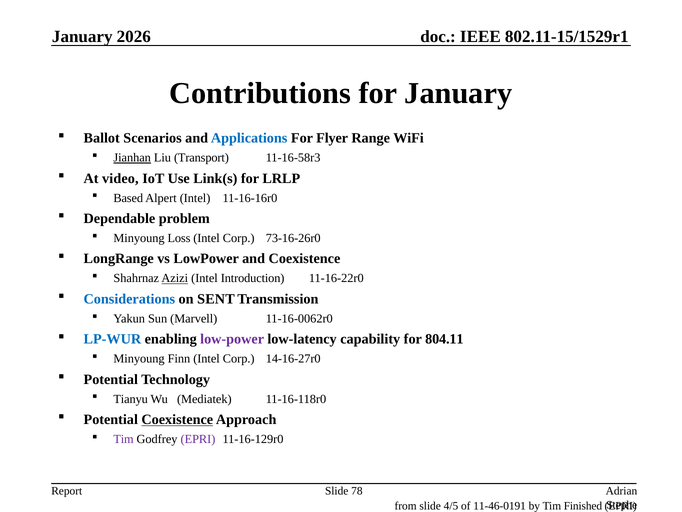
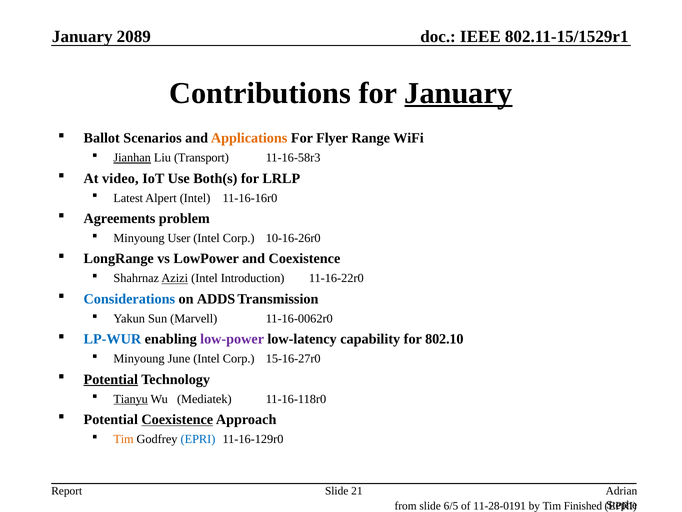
2026: 2026 -> 2089
January at (458, 93) underline: none -> present
Applications colour: blue -> orange
Link(s: Link(s -> Both(s
Based: Based -> Latest
Dependable: Dependable -> Agreements
Loss: Loss -> User
73-16-26r0: 73-16-26r0 -> 10-16-26r0
SENT: SENT -> ADDS
804.11: 804.11 -> 802.10
Finn: Finn -> June
14-16-27r0: 14-16-27r0 -> 15-16-27r0
Potential at (111, 379) underline: none -> present
Tianyu underline: none -> present
Tim at (124, 439) colour: purple -> orange
EPRI at (198, 439) colour: purple -> blue
78: 78 -> 21
4/5: 4/5 -> 6/5
11-46-0191: 11-46-0191 -> 11-28-0191
